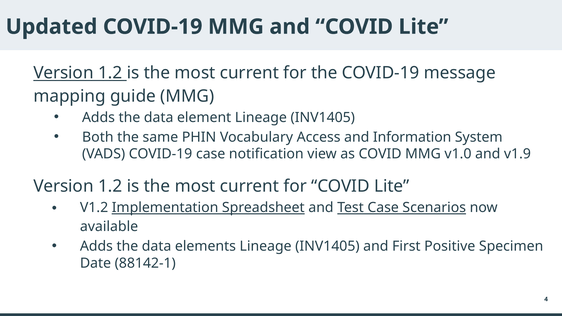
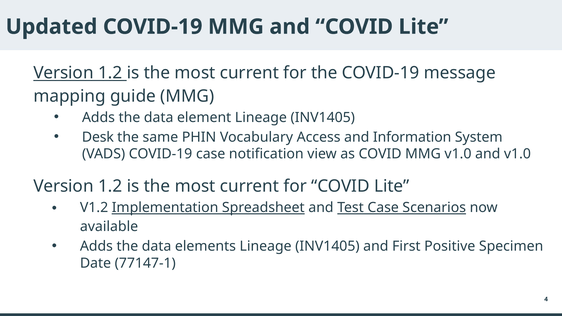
Both: Both -> Desk
and v1.9: v1.9 -> v1.0
88142-1: 88142-1 -> 77147-1
